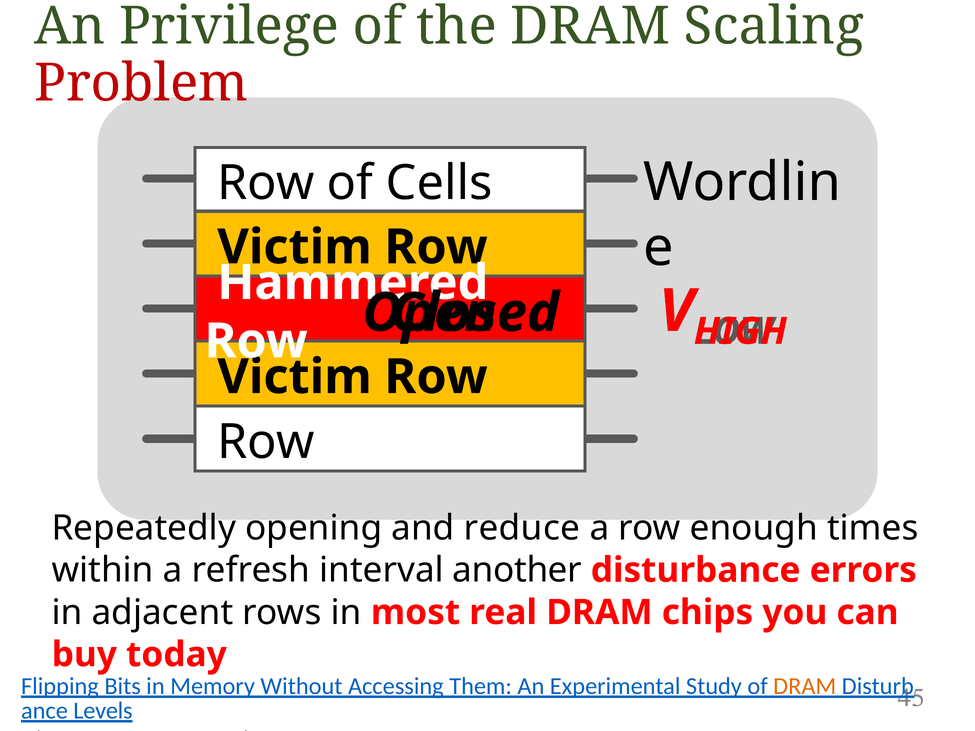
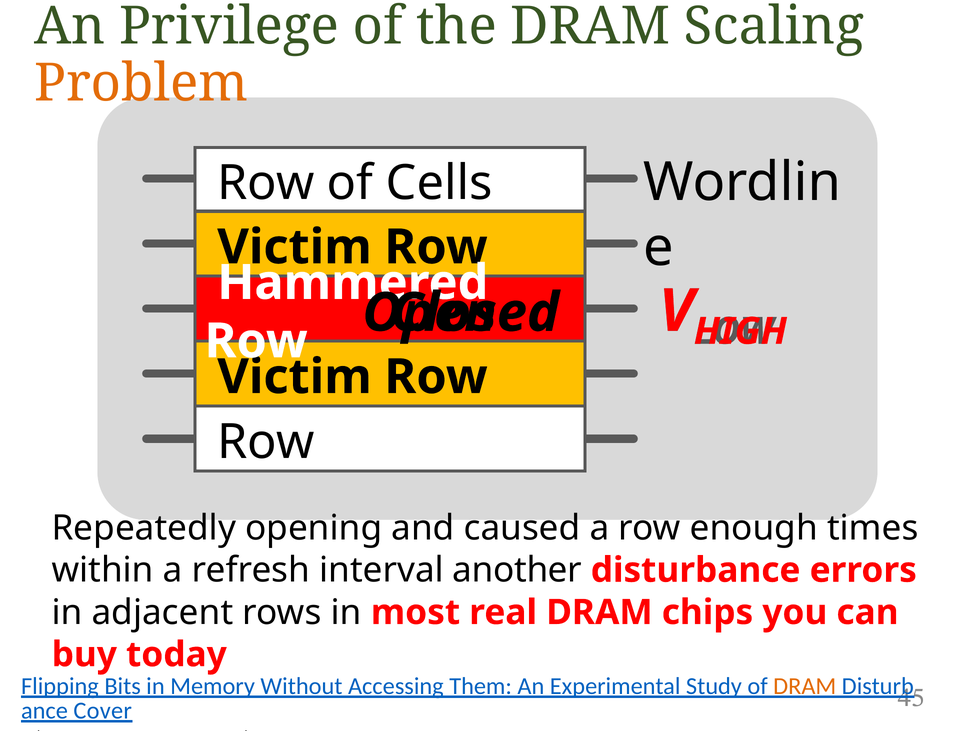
Problem colour: red -> orange
reduce: reduce -> caused
Levels: Levels -> Cover
